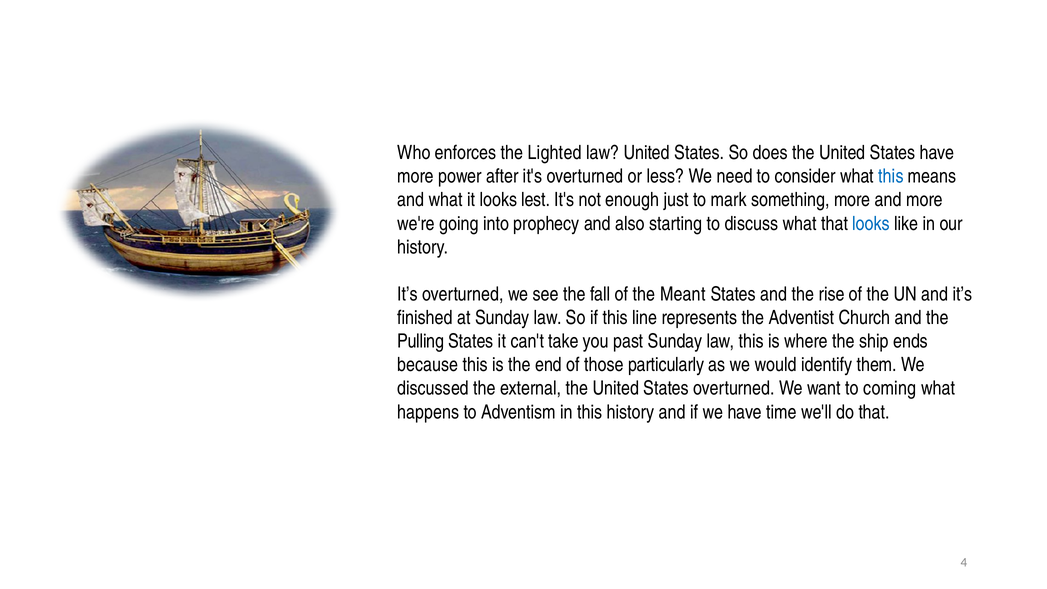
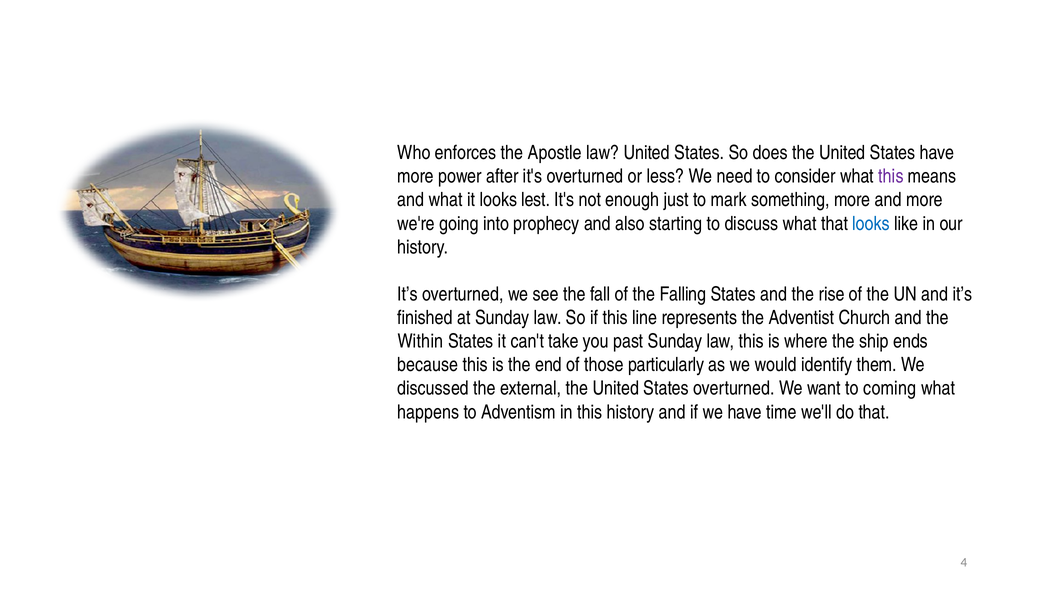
Lighted: Lighted -> Apostle
this at (891, 176) colour: blue -> purple
Meant: Meant -> Falling
Pulling: Pulling -> Within
